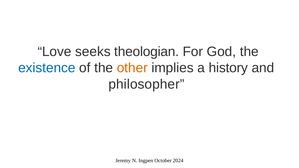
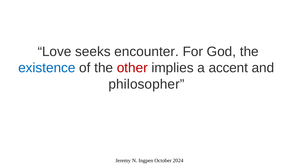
theologian: theologian -> encounter
other colour: orange -> red
history: history -> accent
